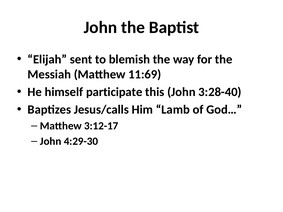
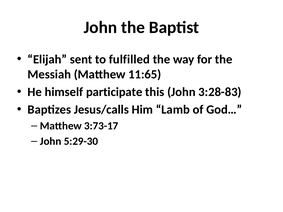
blemish: blemish -> fulfilled
11:69: 11:69 -> 11:65
3:28-40: 3:28-40 -> 3:28-83
3:12-17: 3:12-17 -> 3:73-17
4:29-30: 4:29-30 -> 5:29-30
